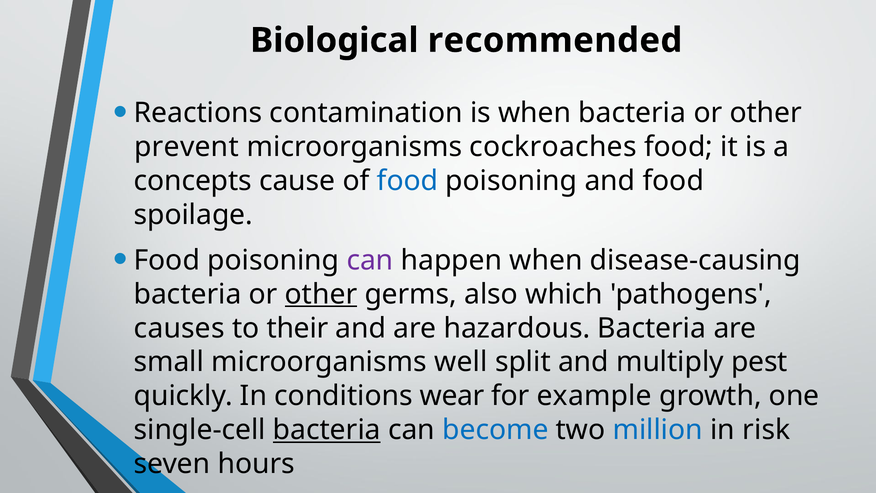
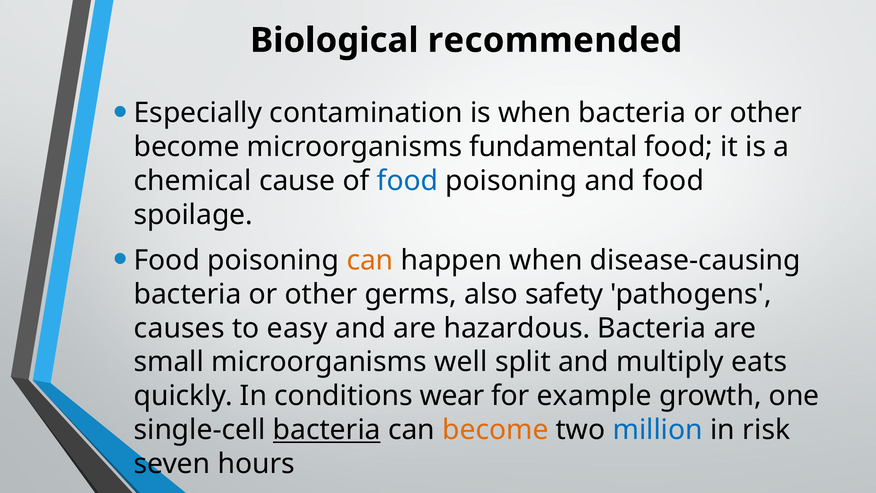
Reactions: Reactions -> Especially
prevent at (187, 147): prevent -> become
cockroaches: cockroaches -> fundamental
concepts: concepts -> chemical
can at (370, 260) colour: purple -> orange
other at (321, 294) underline: present -> none
which: which -> safety
their: their -> easy
pest: pest -> eats
become at (495, 430) colour: blue -> orange
